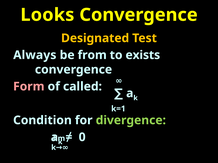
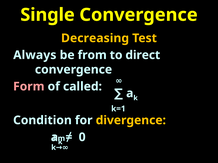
Looks: Looks -> Single
Designated: Designated -> Decreasing
exists: exists -> direct
divergence colour: light green -> yellow
